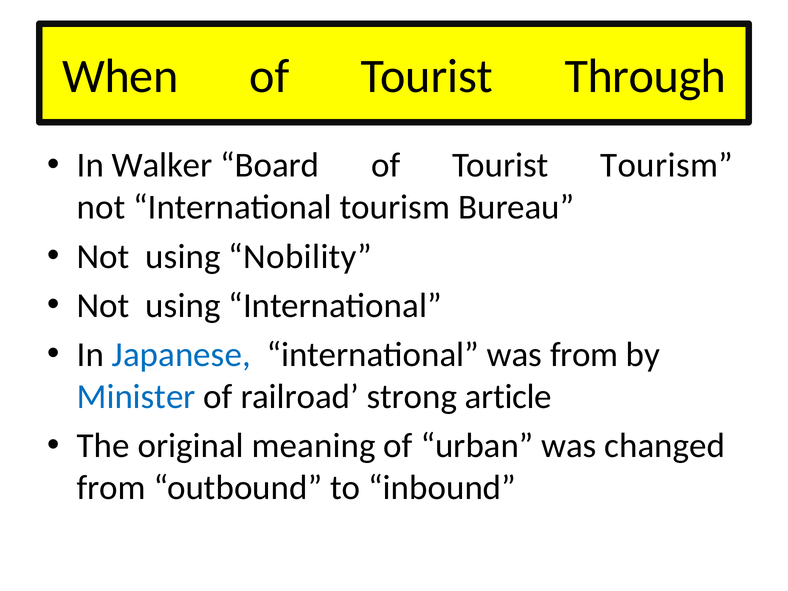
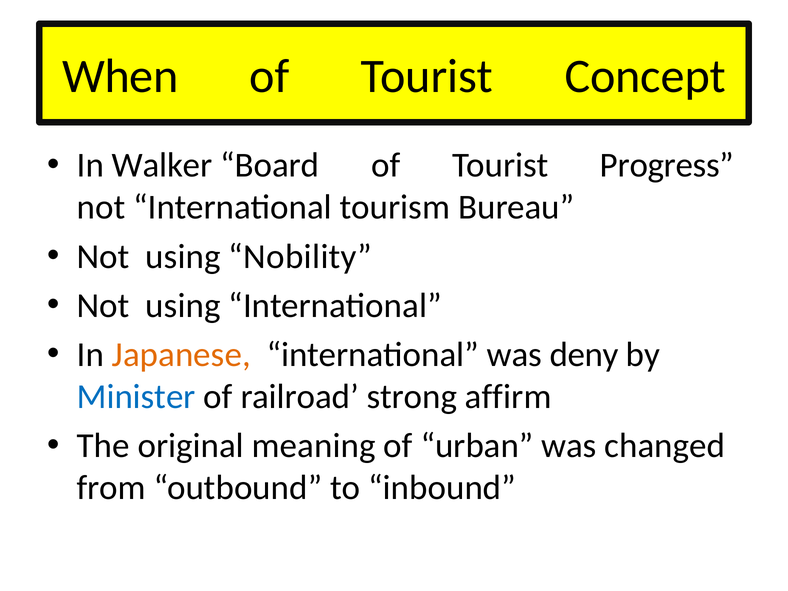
Through: Through -> Concept
Tourist Tourism: Tourism -> Progress
Japanese colour: blue -> orange
was from: from -> deny
article: article -> affirm
